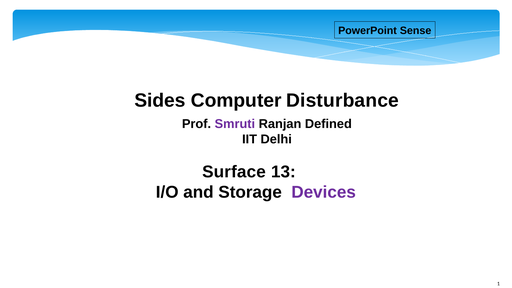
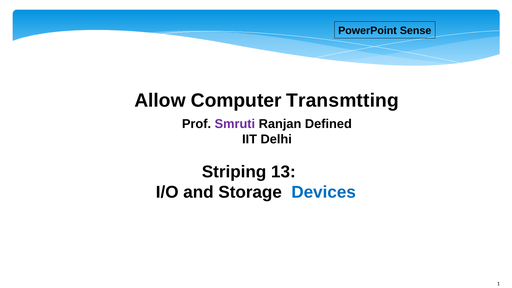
Sides: Sides -> Allow
Disturbance: Disturbance -> Transmtting
Surface: Surface -> Striping
Devices colour: purple -> blue
